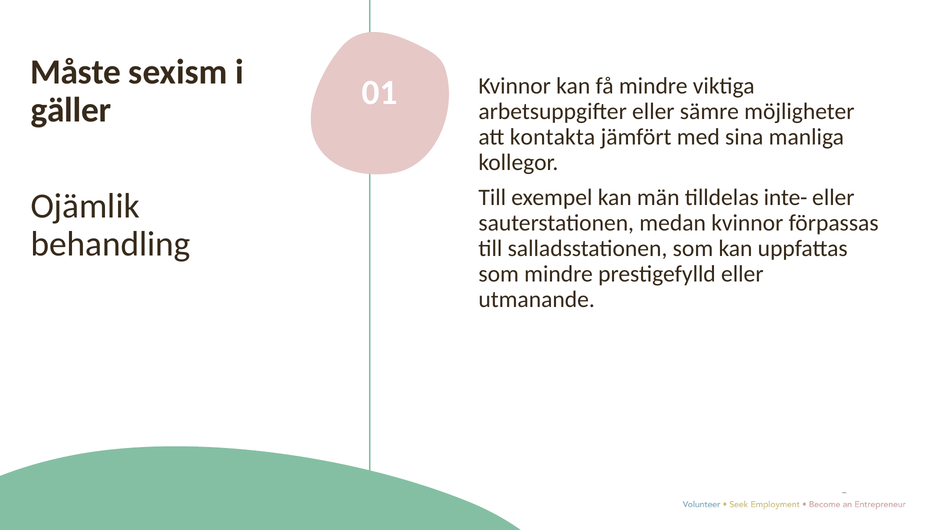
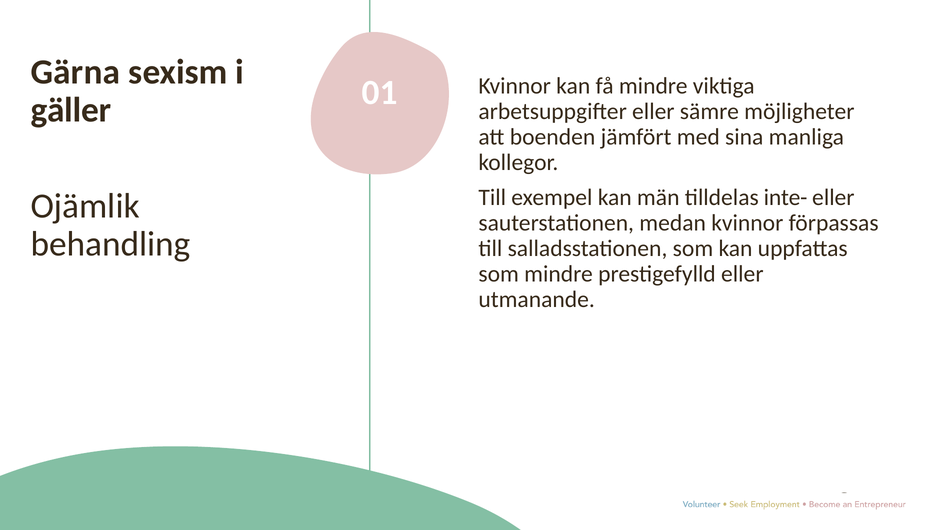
Måste: Måste -> Gärna
kontakta: kontakta -> boenden
